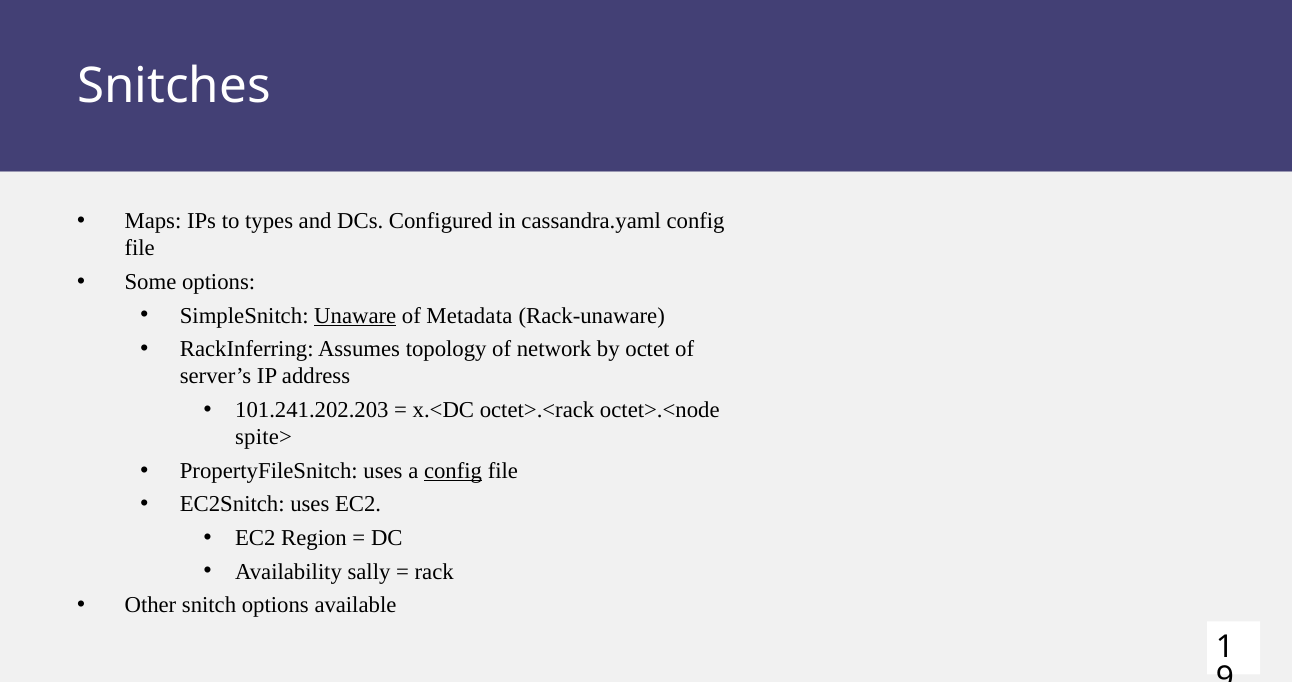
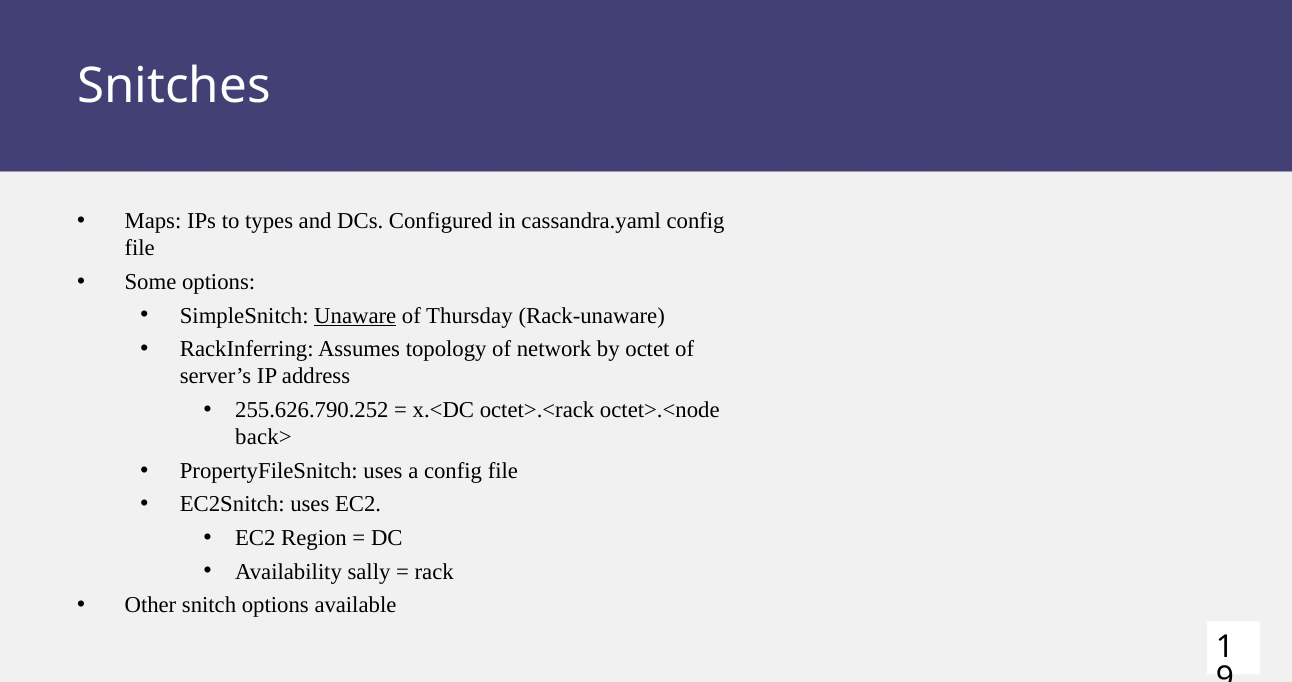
Metadata: Metadata -> Thursday
101.241.202.203: 101.241.202.203 -> 255.626.790.252
spite>: spite> -> back>
config at (453, 471) underline: present -> none
